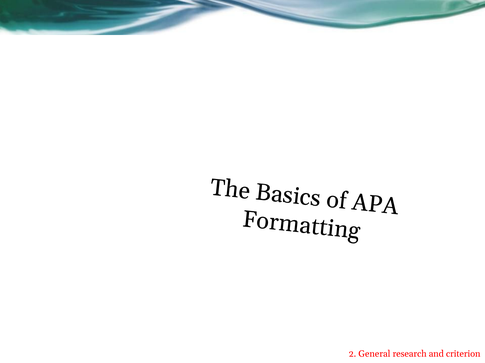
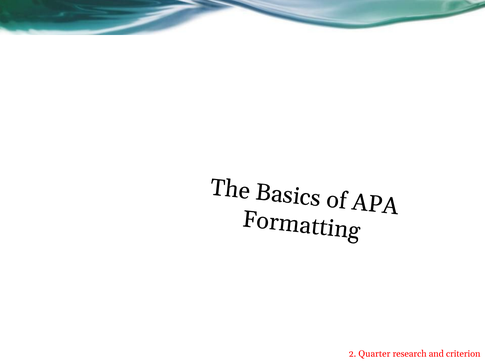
General: General -> Quarter
